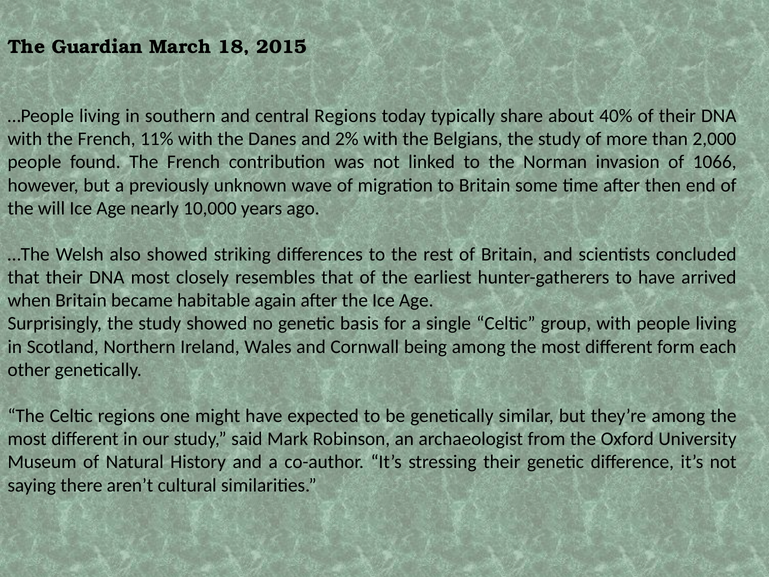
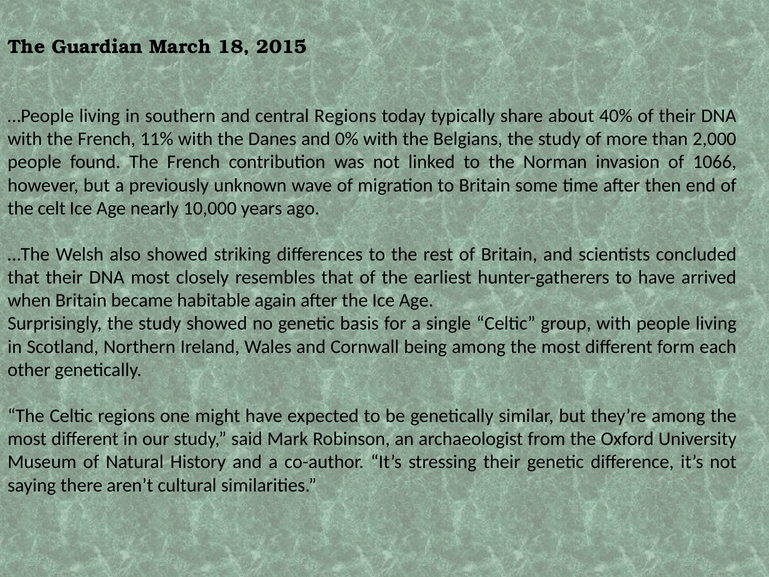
2%: 2% -> 0%
will: will -> celt
